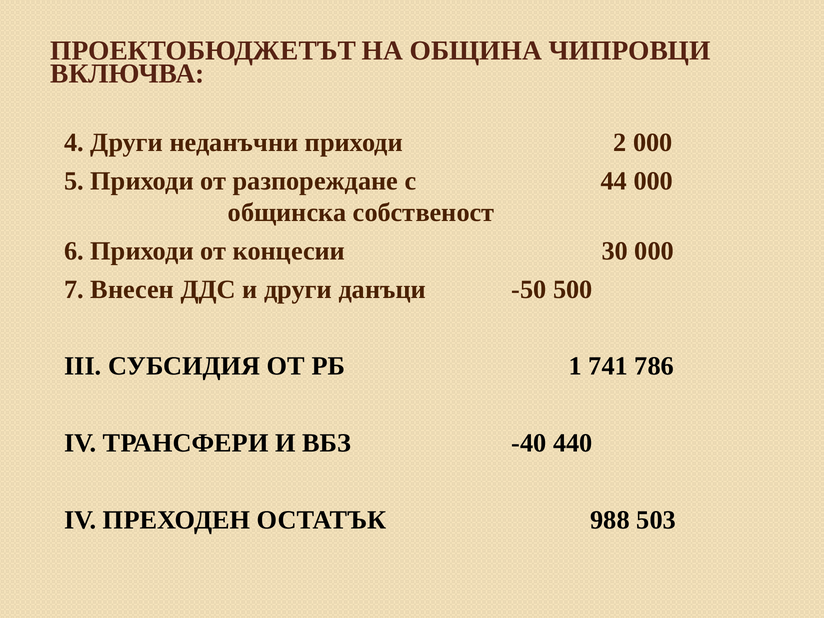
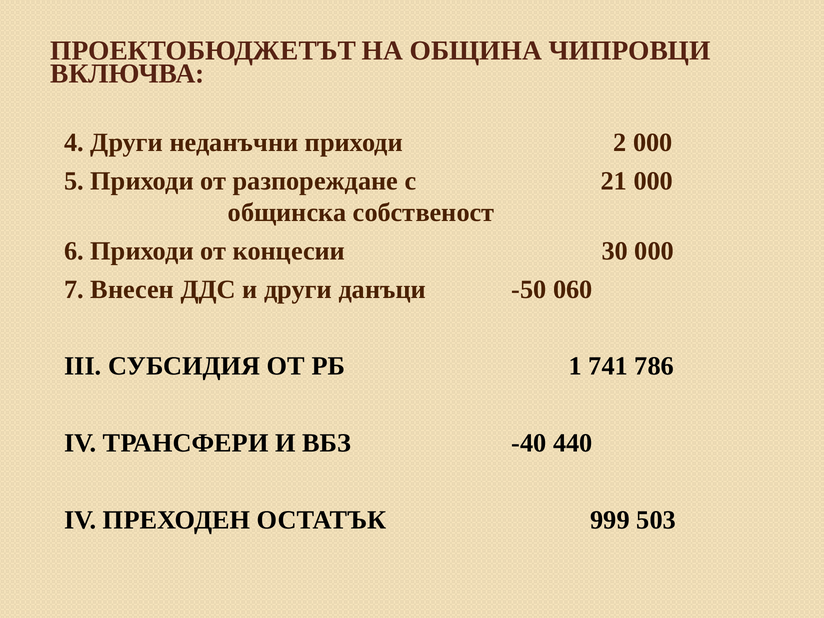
44: 44 -> 21
500: 500 -> 060
988: 988 -> 999
